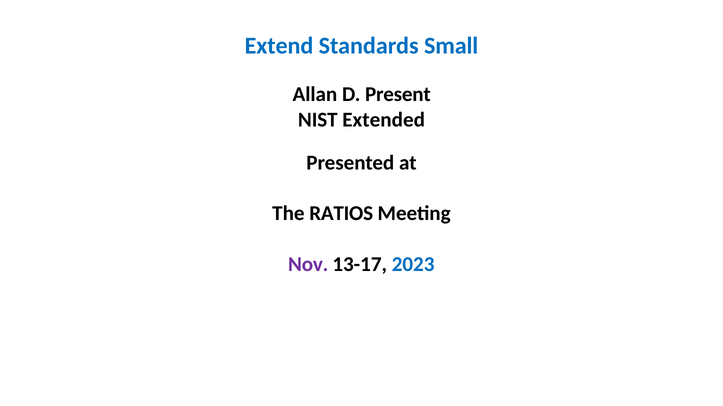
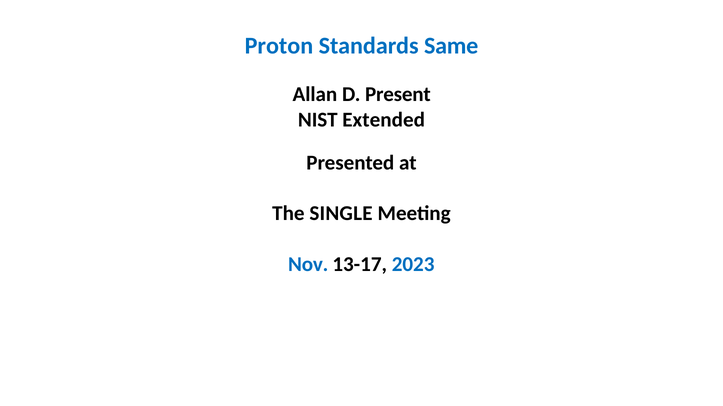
Extend: Extend -> Proton
Small: Small -> Same
RATIOS: RATIOS -> SINGLE
Nov colour: purple -> blue
